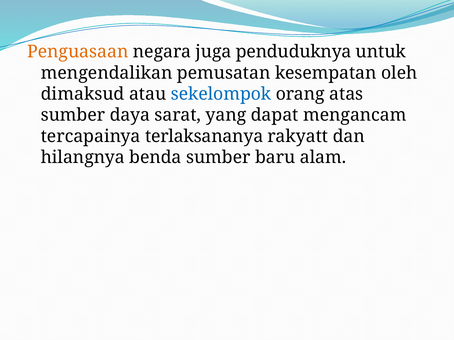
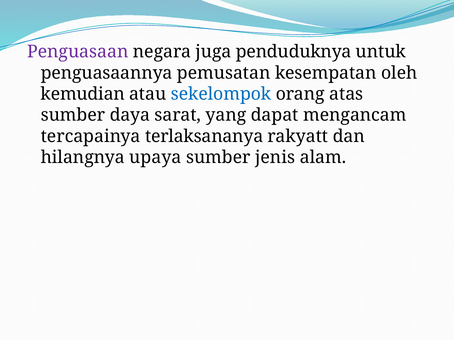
Penguasaan colour: orange -> purple
mengendalikan: mengendalikan -> penguasaannya
dimaksud: dimaksud -> kemudian
benda: benda -> upaya
baru: baru -> jenis
